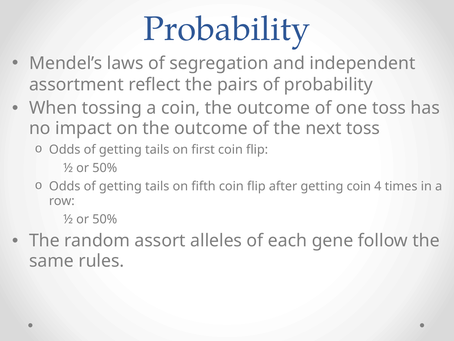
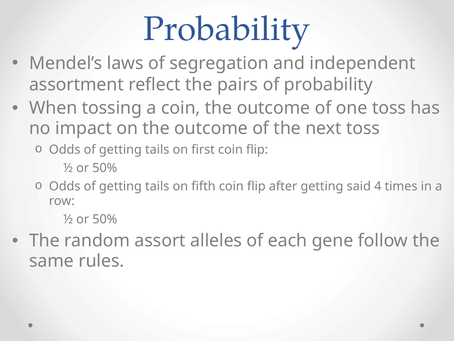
getting coin: coin -> said
